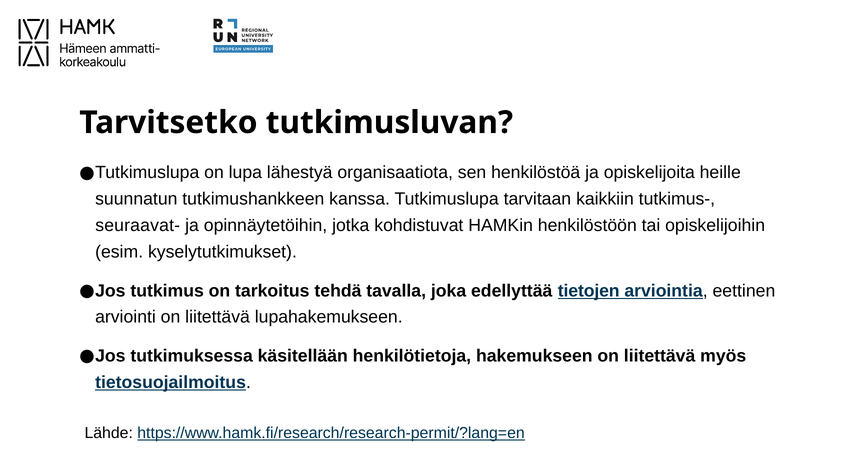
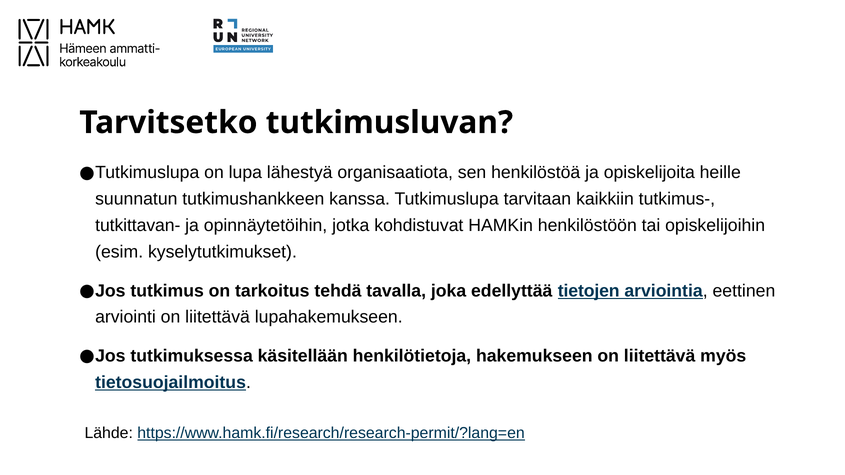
seuraavat-: seuraavat- -> tutkittavan-
